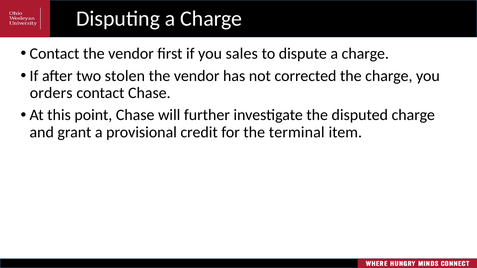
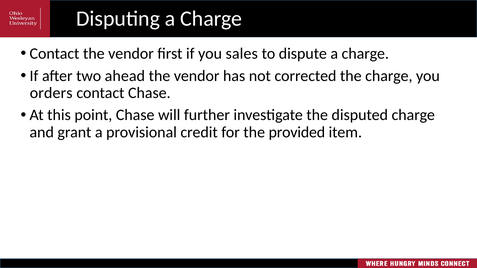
stolen: stolen -> ahead
terminal: terminal -> provided
